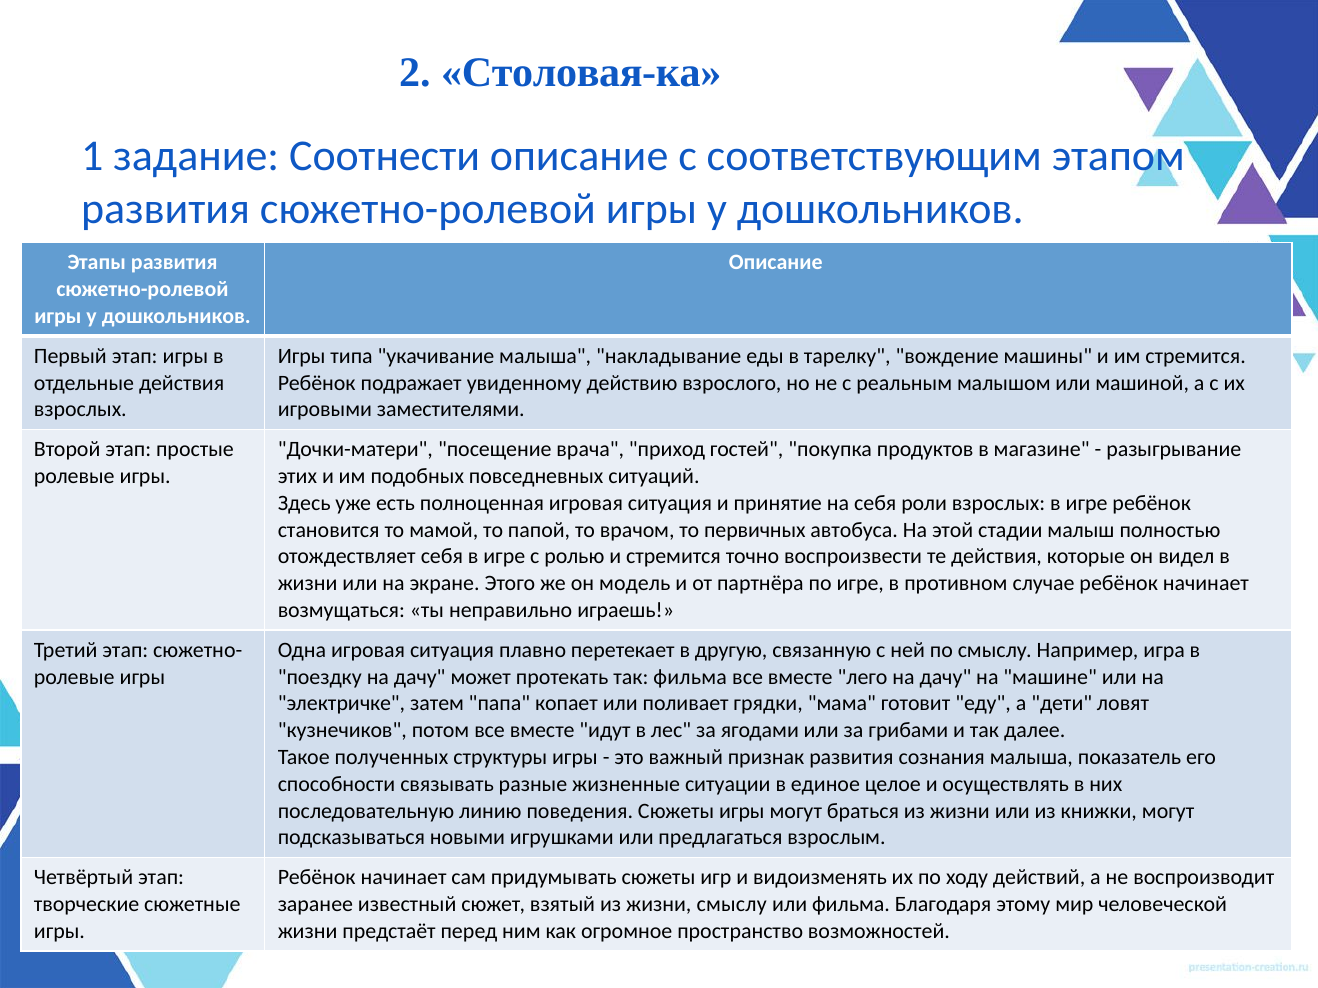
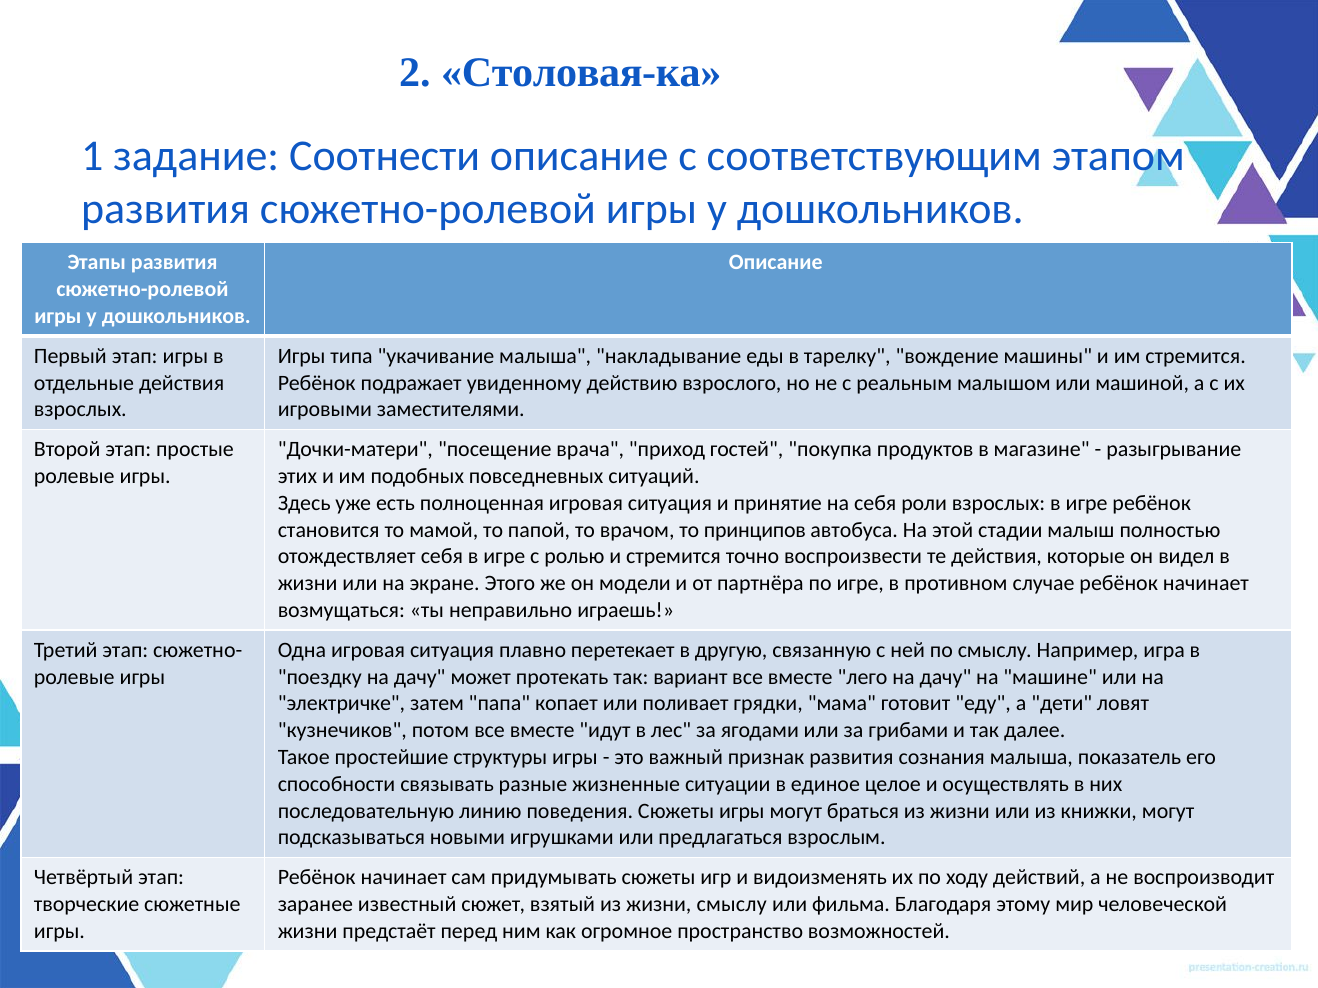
первичных: первичных -> принципов
модель: модель -> модели
так фильма: фильма -> вариант
полученных: полученных -> простейшие
